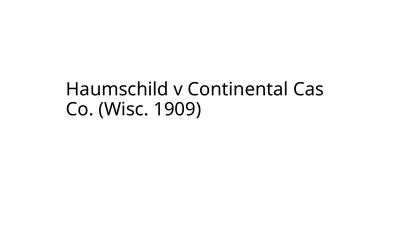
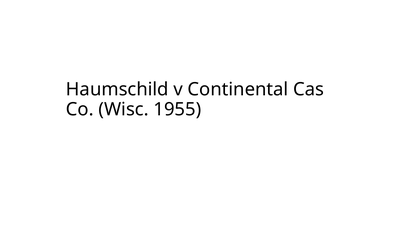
1909: 1909 -> 1955
